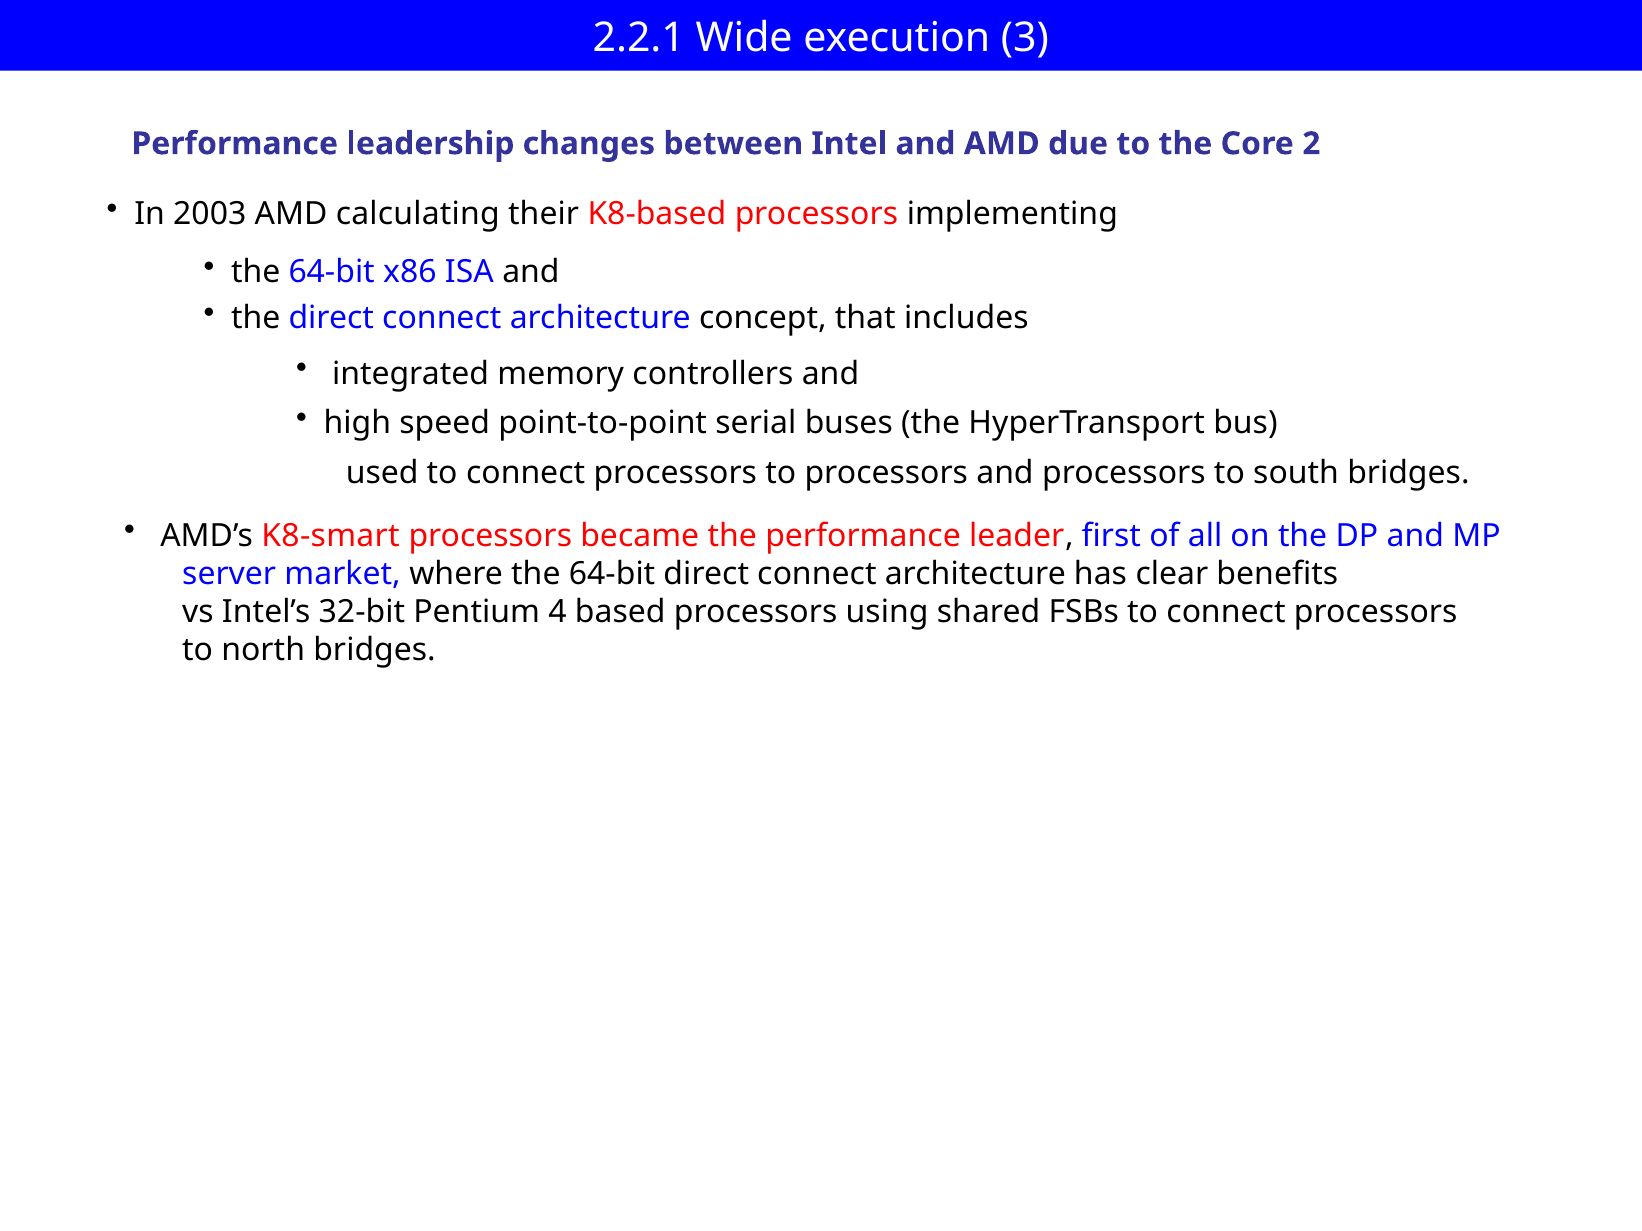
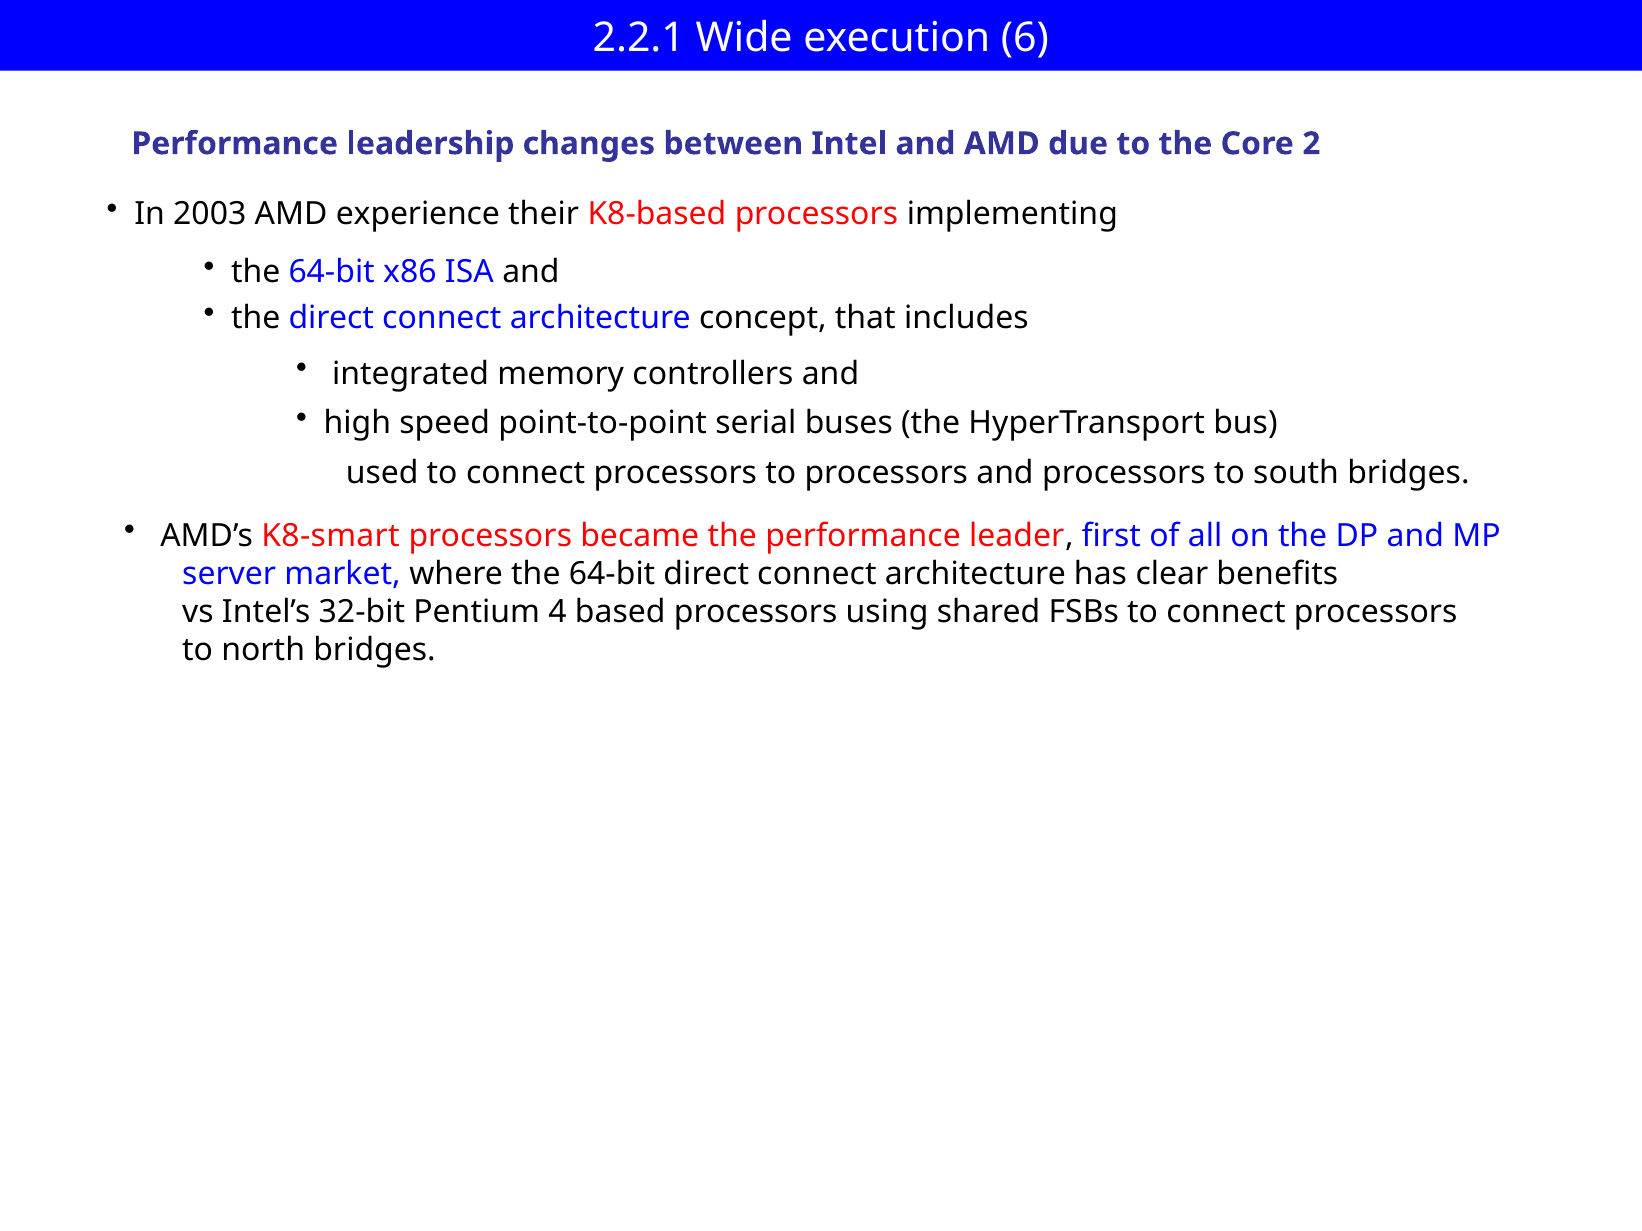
3: 3 -> 6
calculating: calculating -> experience
